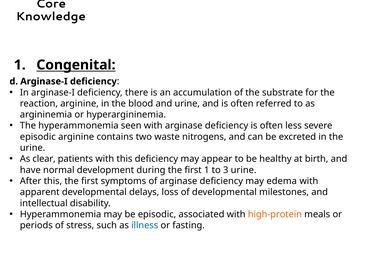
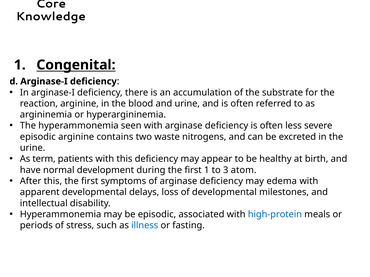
clear: clear -> term
3 urine: urine -> atom
high-protein colour: orange -> blue
